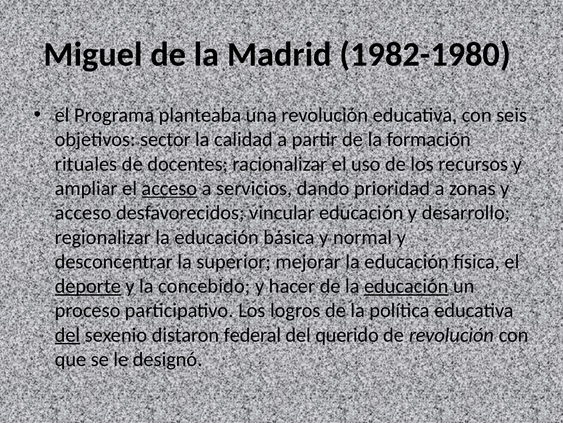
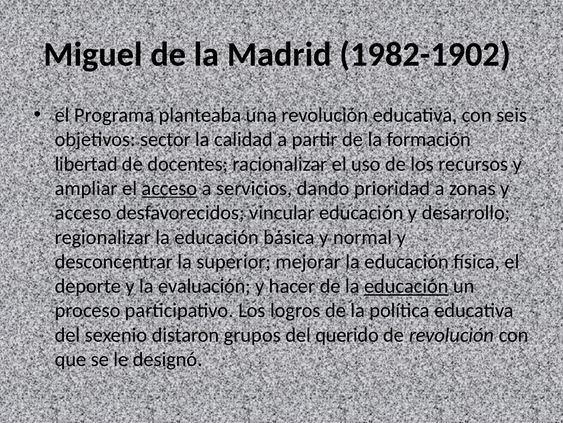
1982-1980: 1982-1980 -> 1982-1902
rituales: rituales -> libertad
deporte underline: present -> none
concebido: concebido -> evaluación
del at (68, 334) underline: present -> none
federal: federal -> grupos
